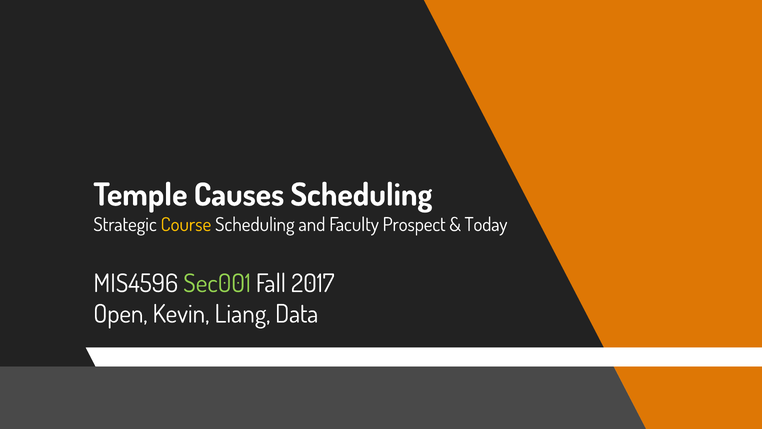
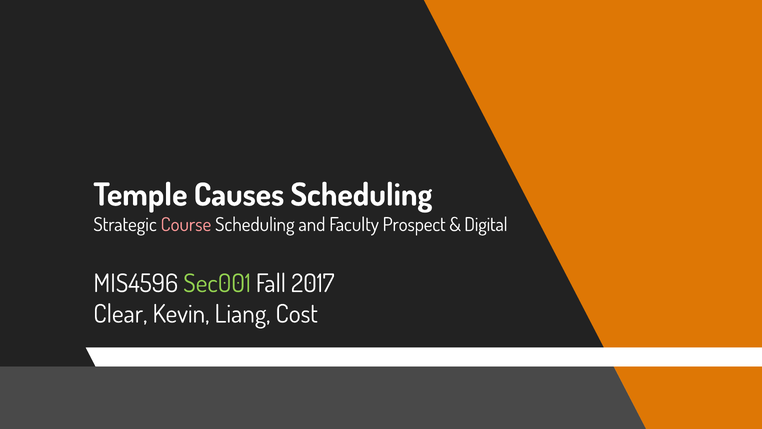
Course colour: yellow -> pink
Today: Today -> Digital
Open: Open -> Clear
Data: Data -> Cost
